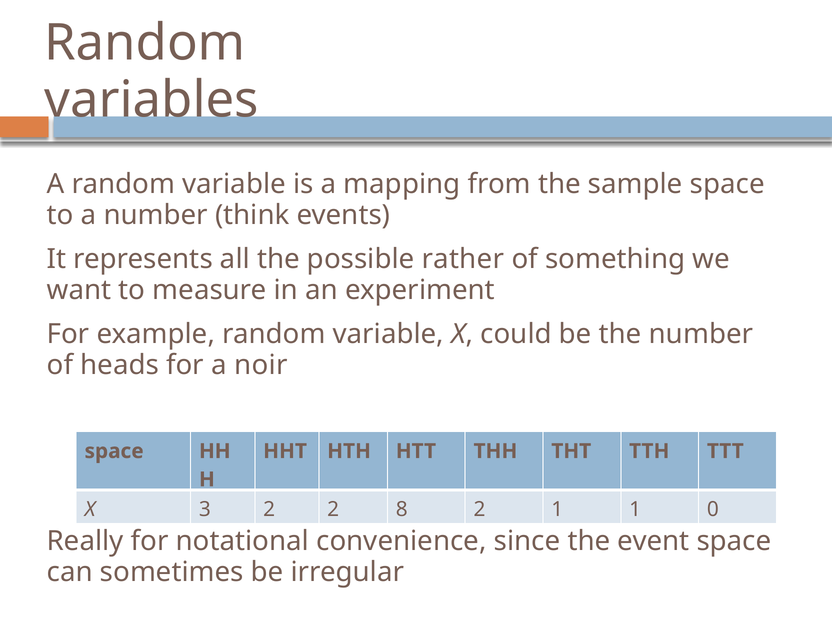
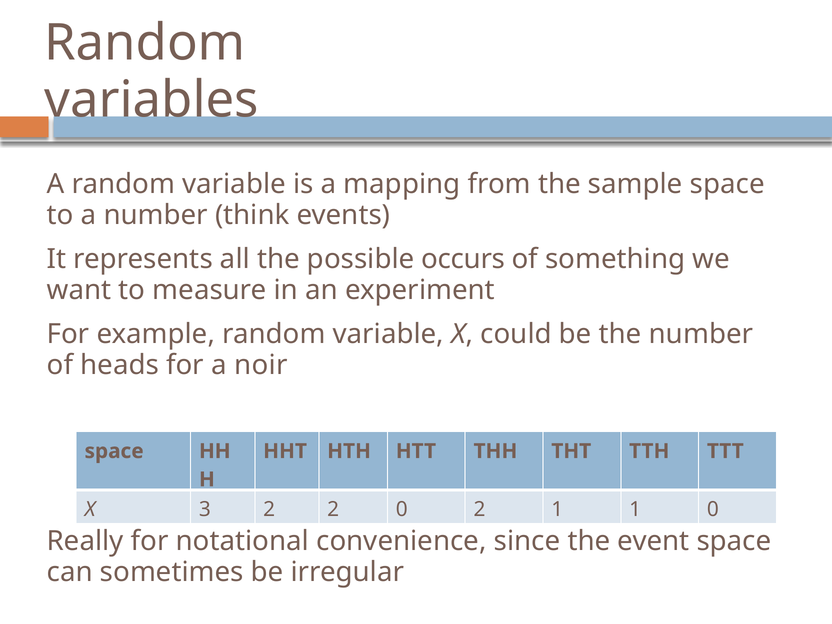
rather: rather -> occurs
2 8: 8 -> 0
